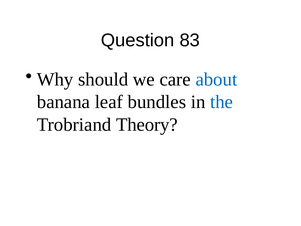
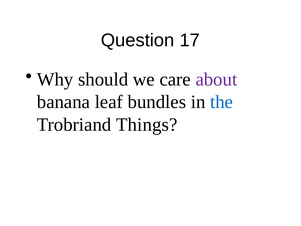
83: 83 -> 17
about colour: blue -> purple
Theory: Theory -> Things
